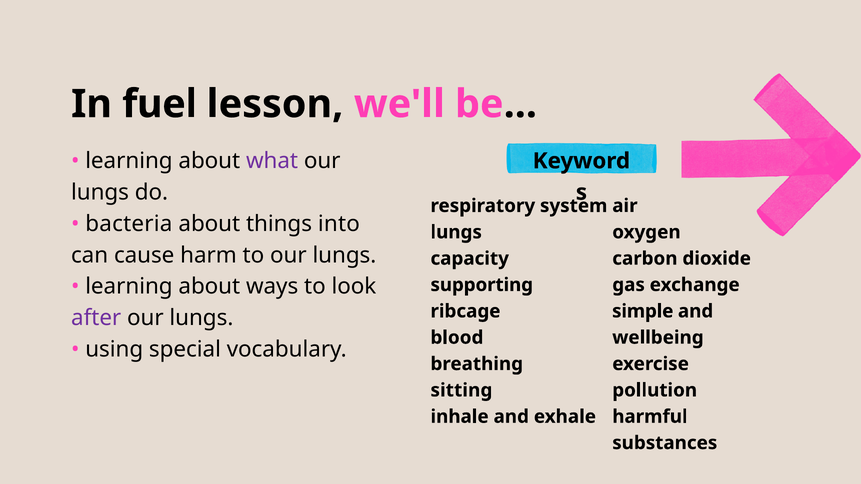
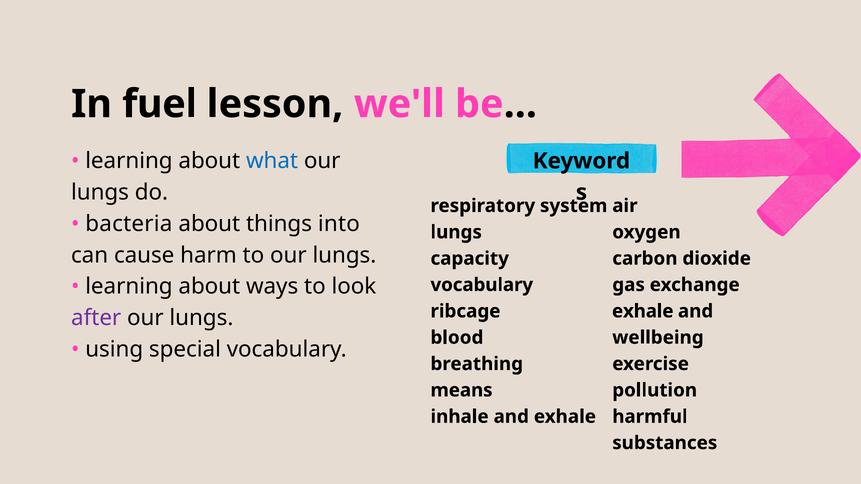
what colour: purple -> blue
supporting at (482, 285): supporting -> vocabulary
simple at (643, 311): simple -> exhale
sitting: sitting -> means
